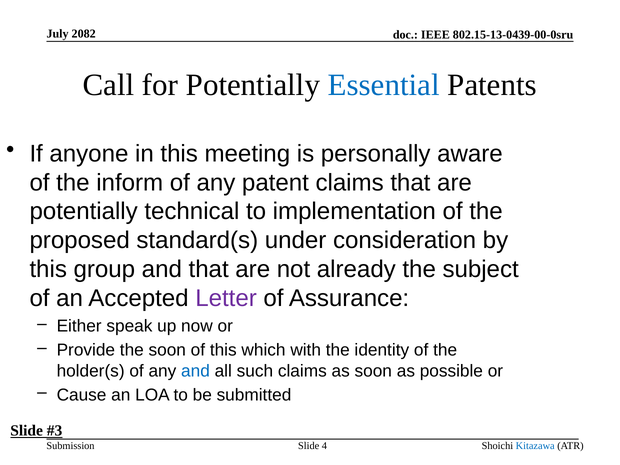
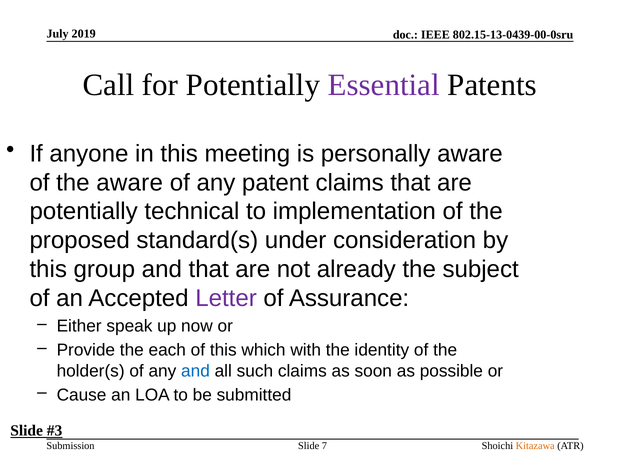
2082: 2082 -> 2019
Essential colour: blue -> purple
the inform: inform -> aware
the soon: soon -> each
Kitazawa colour: blue -> orange
4: 4 -> 7
